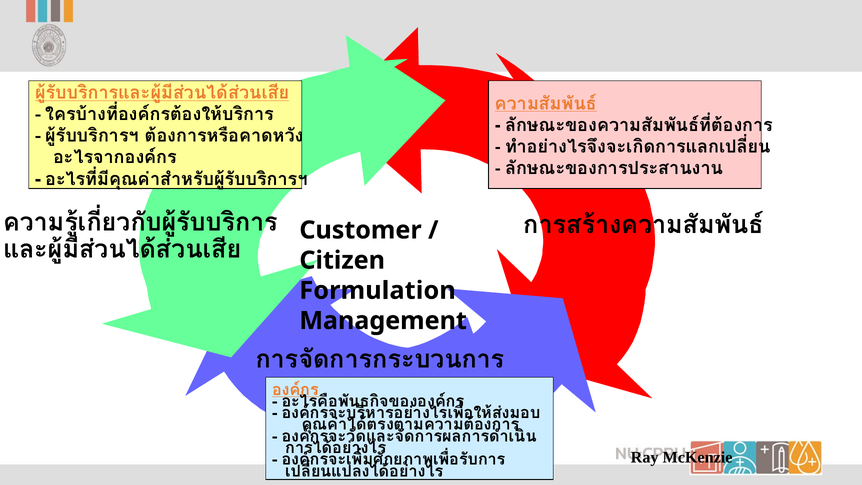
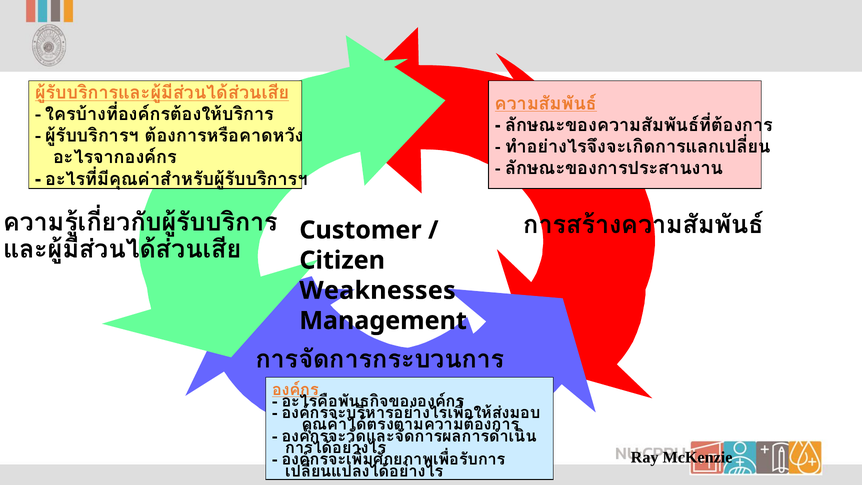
Formulation: Formulation -> Weaknesses
